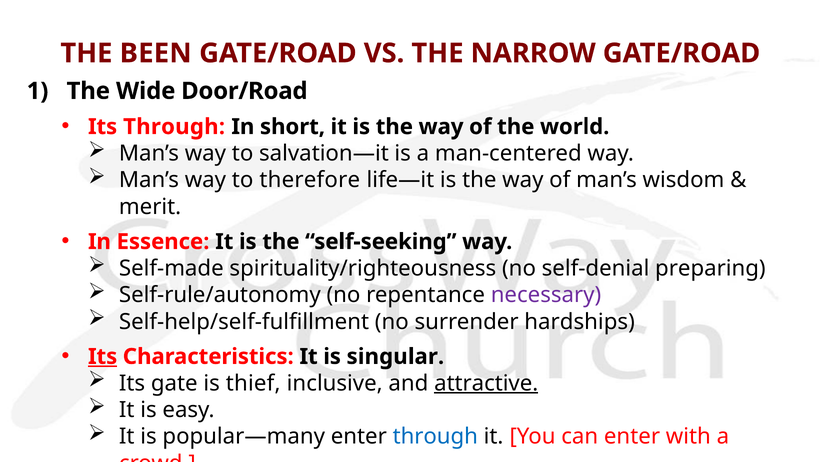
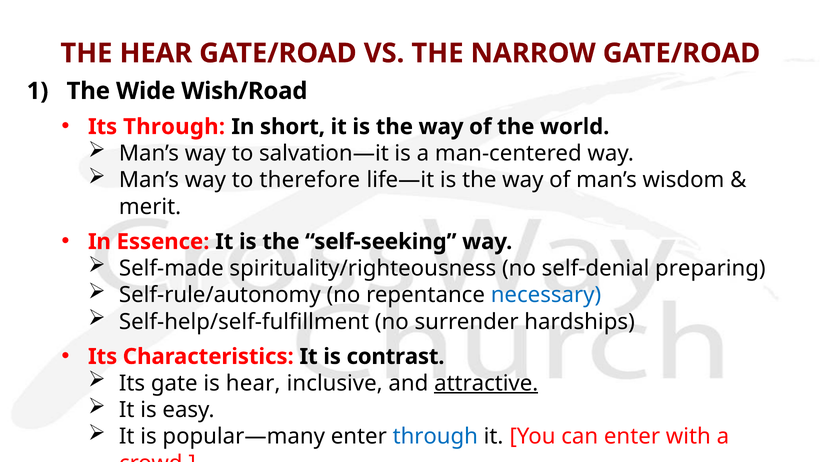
THE BEEN: BEEN -> HEAR
Door/Road: Door/Road -> Wish/Road
necessary colour: purple -> blue
Its at (103, 356) underline: present -> none
singular: singular -> contrast
is thief: thief -> hear
